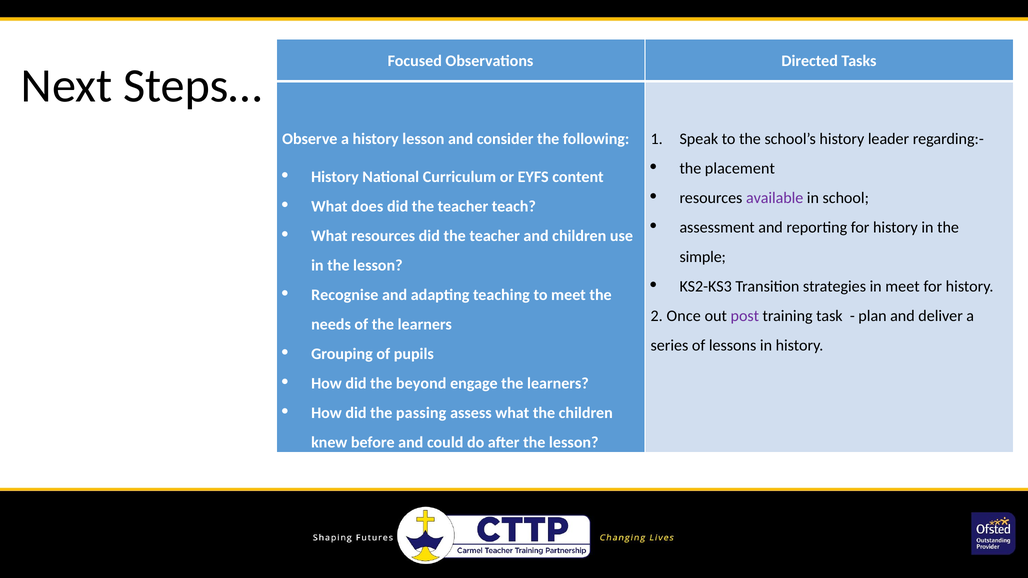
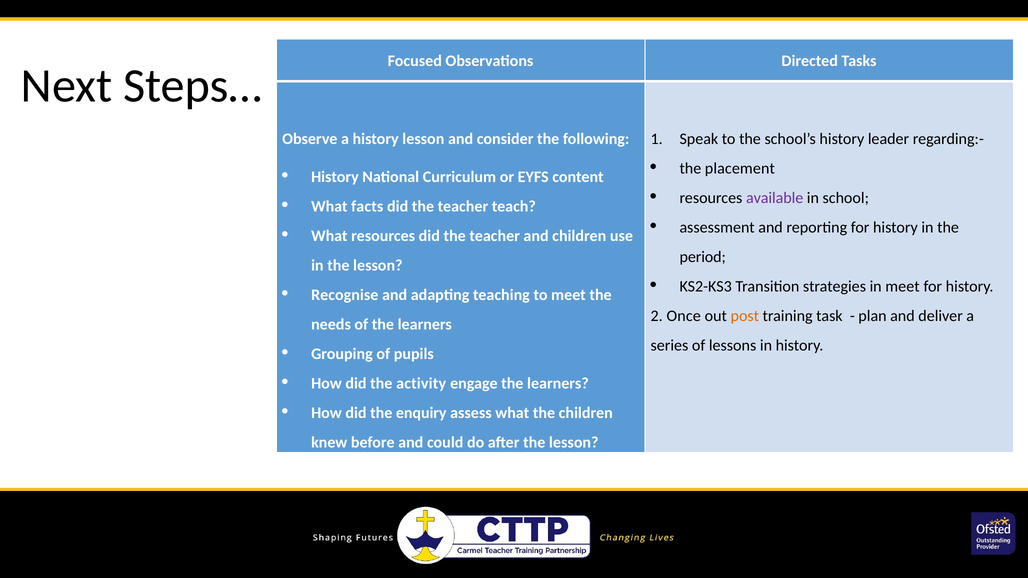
does: does -> facts
simple: simple -> period
post colour: purple -> orange
beyond: beyond -> activity
passing: passing -> enquiry
